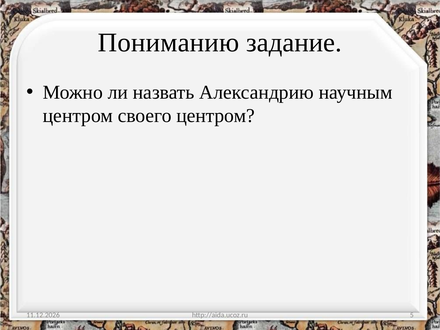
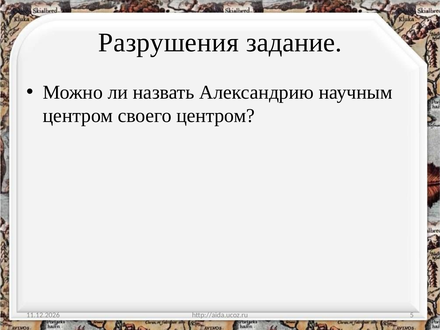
Пониманию: Пониманию -> Разрушения
